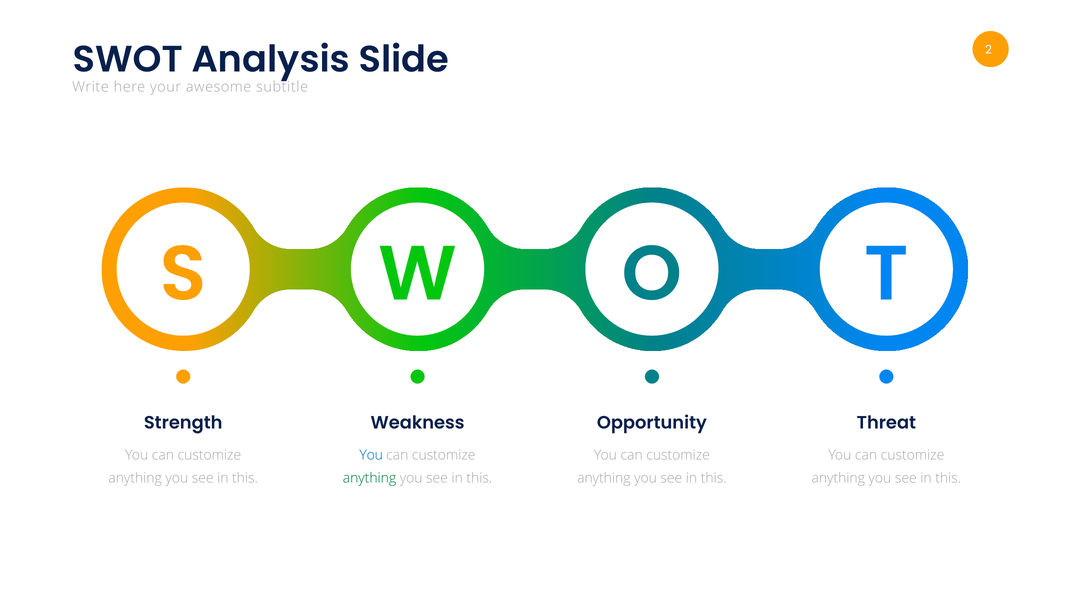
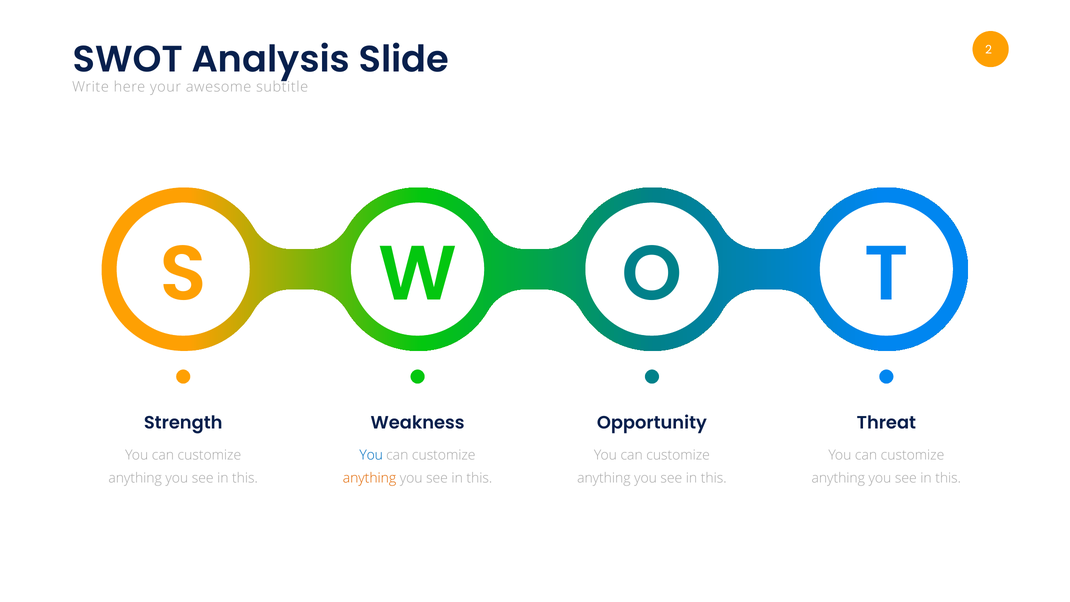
anything at (370, 478) colour: green -> orange
